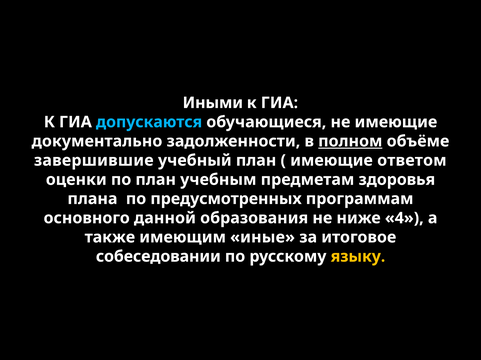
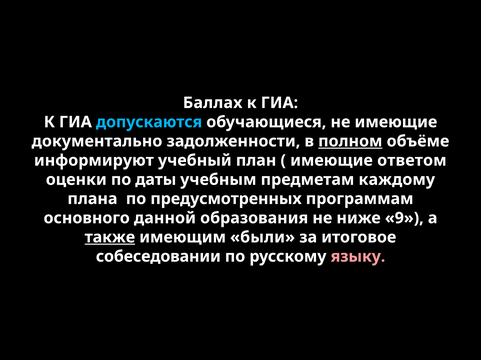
Иными: Иными -> Баллах
завершившие: завершившие -> информируют
по план: план -> даты
здоровья: здоровья -> каждому
4: 4 -> 9
также underline: none -> present
иные: иные -> были
языку colour: yellow -> pink
